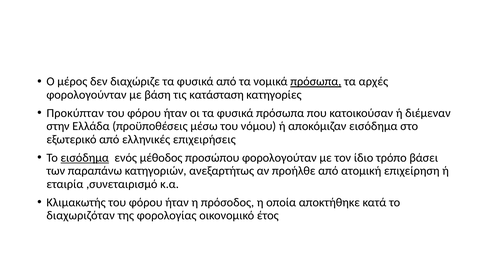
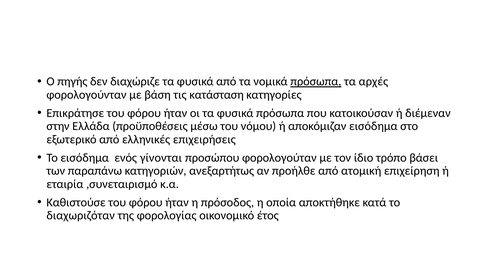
μέρος: μέρος -> πηγής
Προκύπταν: Προκύπταν -> Επικράτησε
εισόδημα at (85, 158) underline: present -> none
μέθοδος: μέθοδος -> γίνονται
Κλιμακωτής: Κλιμακωτής -> Καθιστούσε
